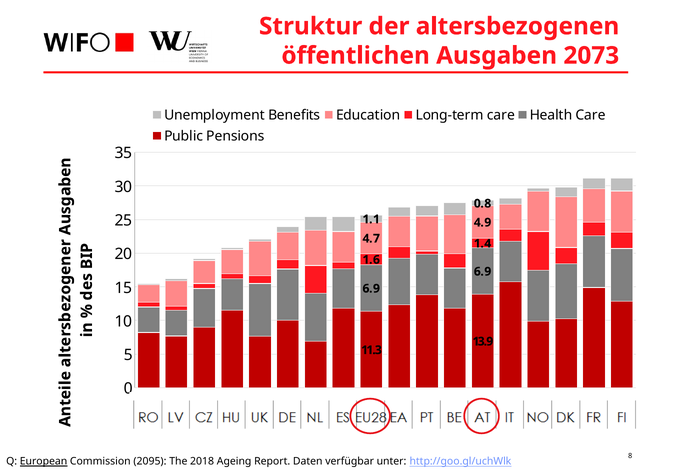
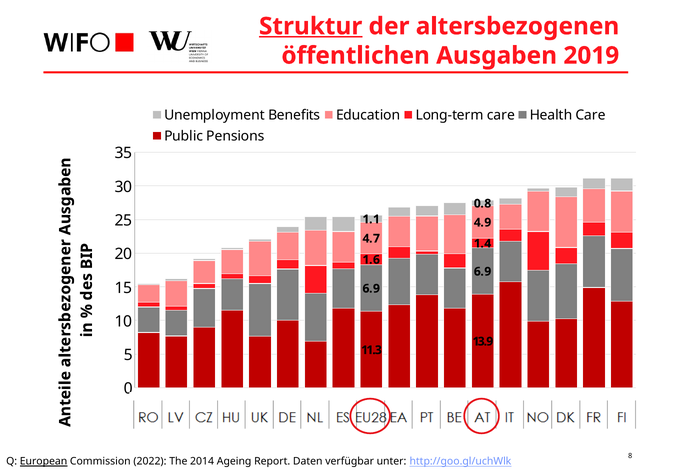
Struktur underline: none -> present
2073: 2073 -> 2019
2095: 2095 -> 2022
2018: 2018 -> 2014
